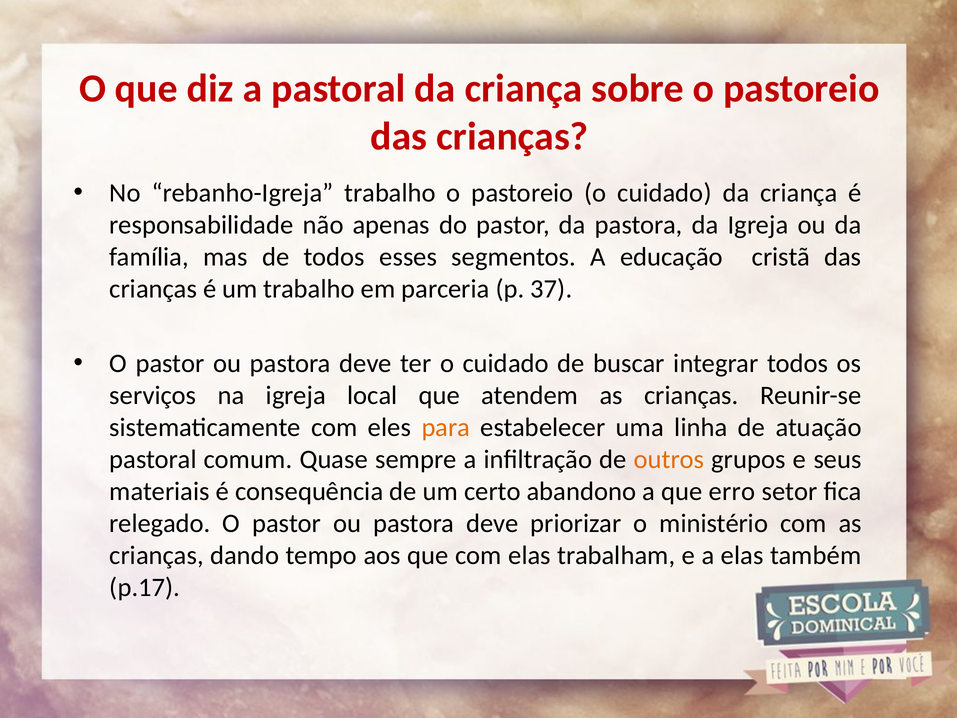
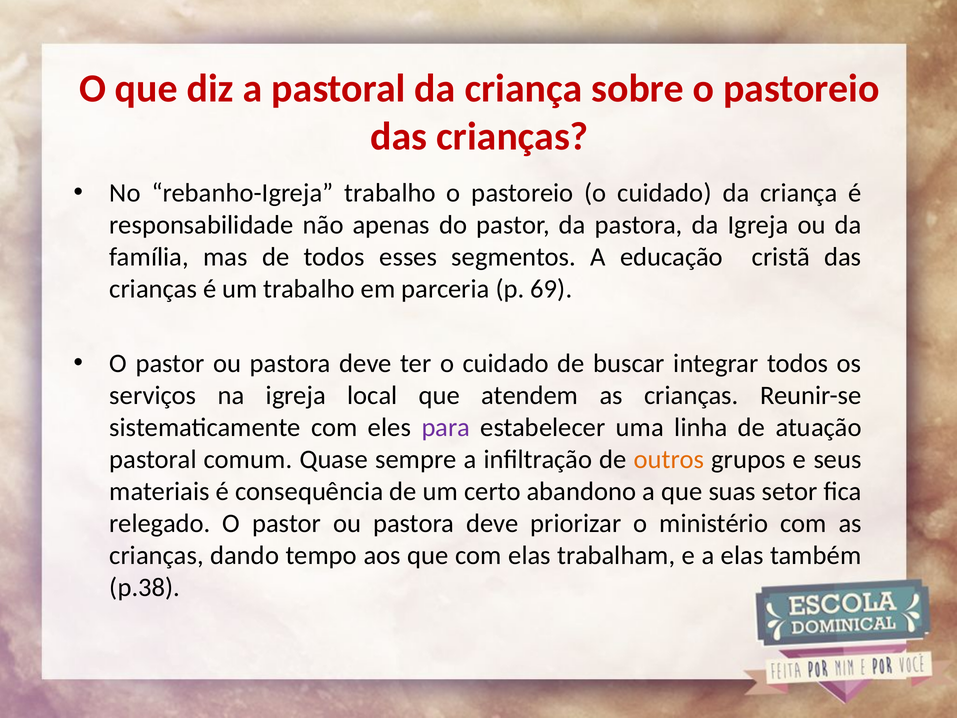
37: 37 -> 69
para colour: orange -> purple
erro: erro -> suas
p.17: p.17 -> p.38
